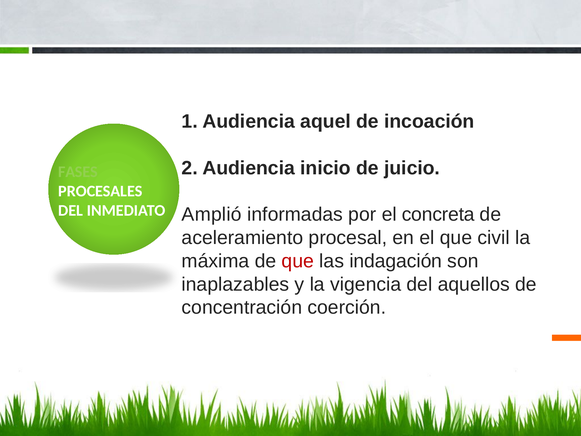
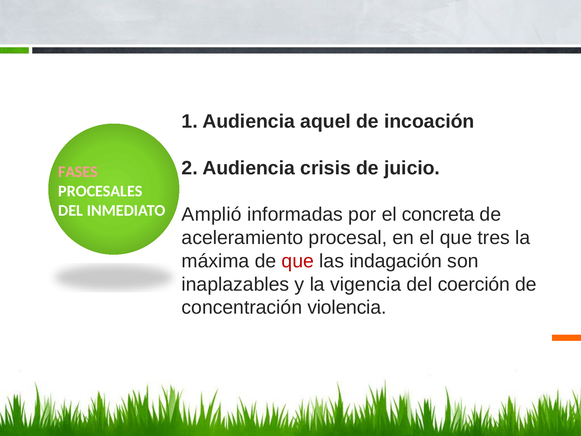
inicio: inicio -> crisis
FASES colour: light green -> pink
civil: civil -> tres
aquellos: aquellos -> coerción
coerción: coerción -> violencia
